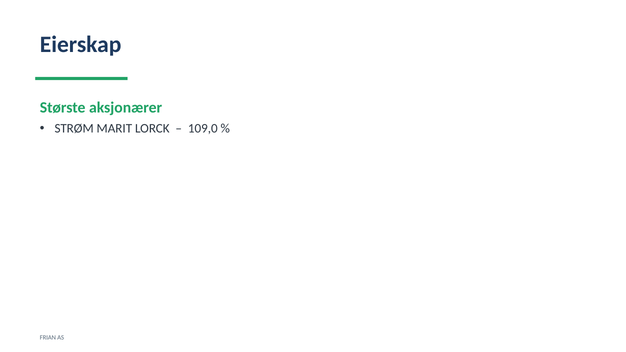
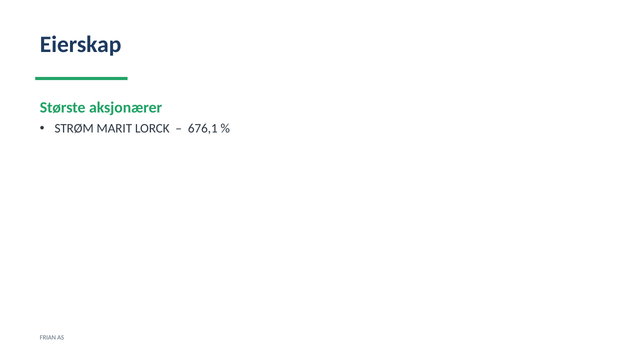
109,0: 109,0 -> 676,1
